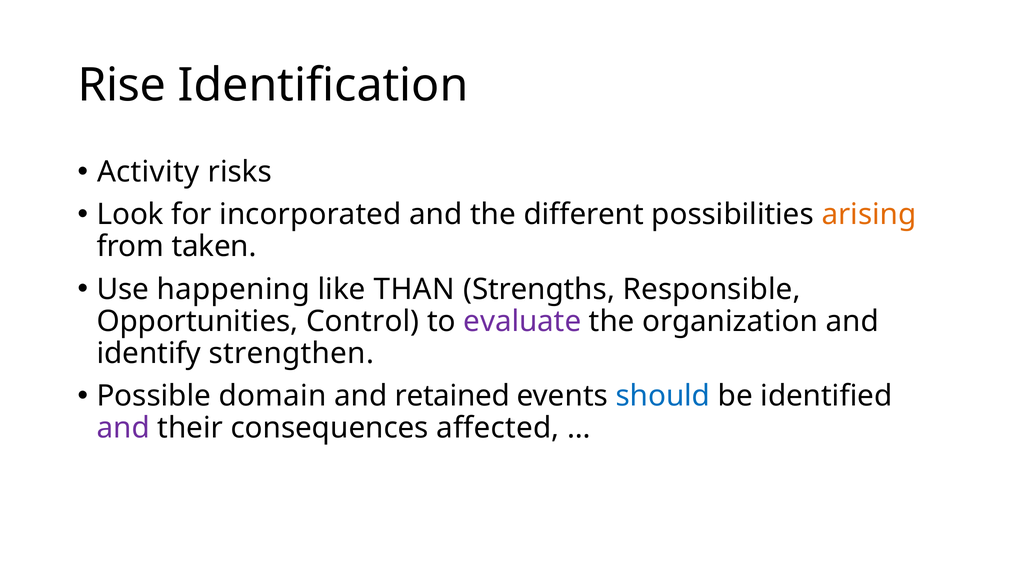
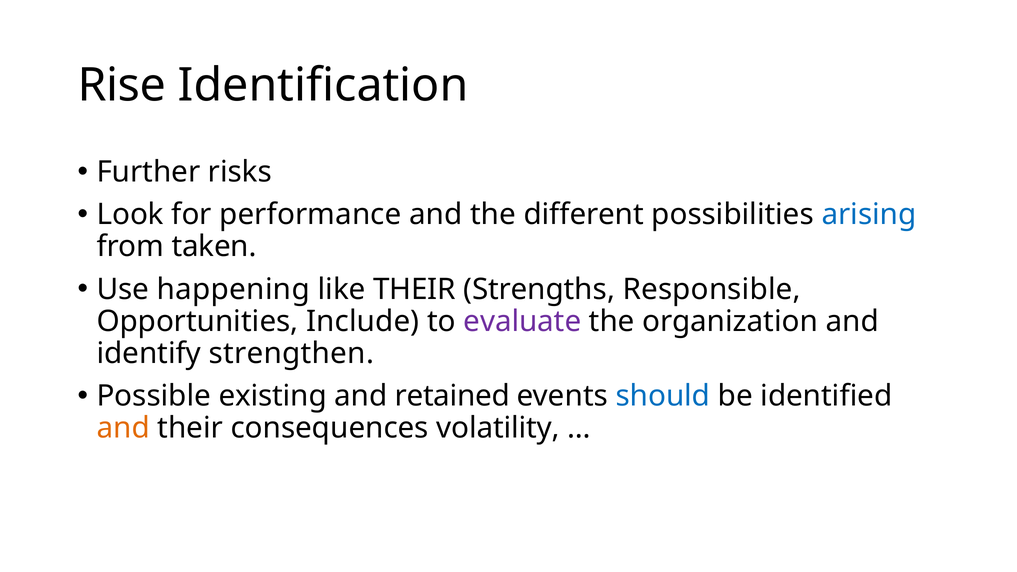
Activity: Activity -> Further
incorporated: incorporated -> performance
arising colour: orange -> blue
like THAN: THAN -> THEIR
Control: Control -> Include
domain: domain -> existing
and at (123, 428) colour: purple -> orange
affected: affected -> volatility
